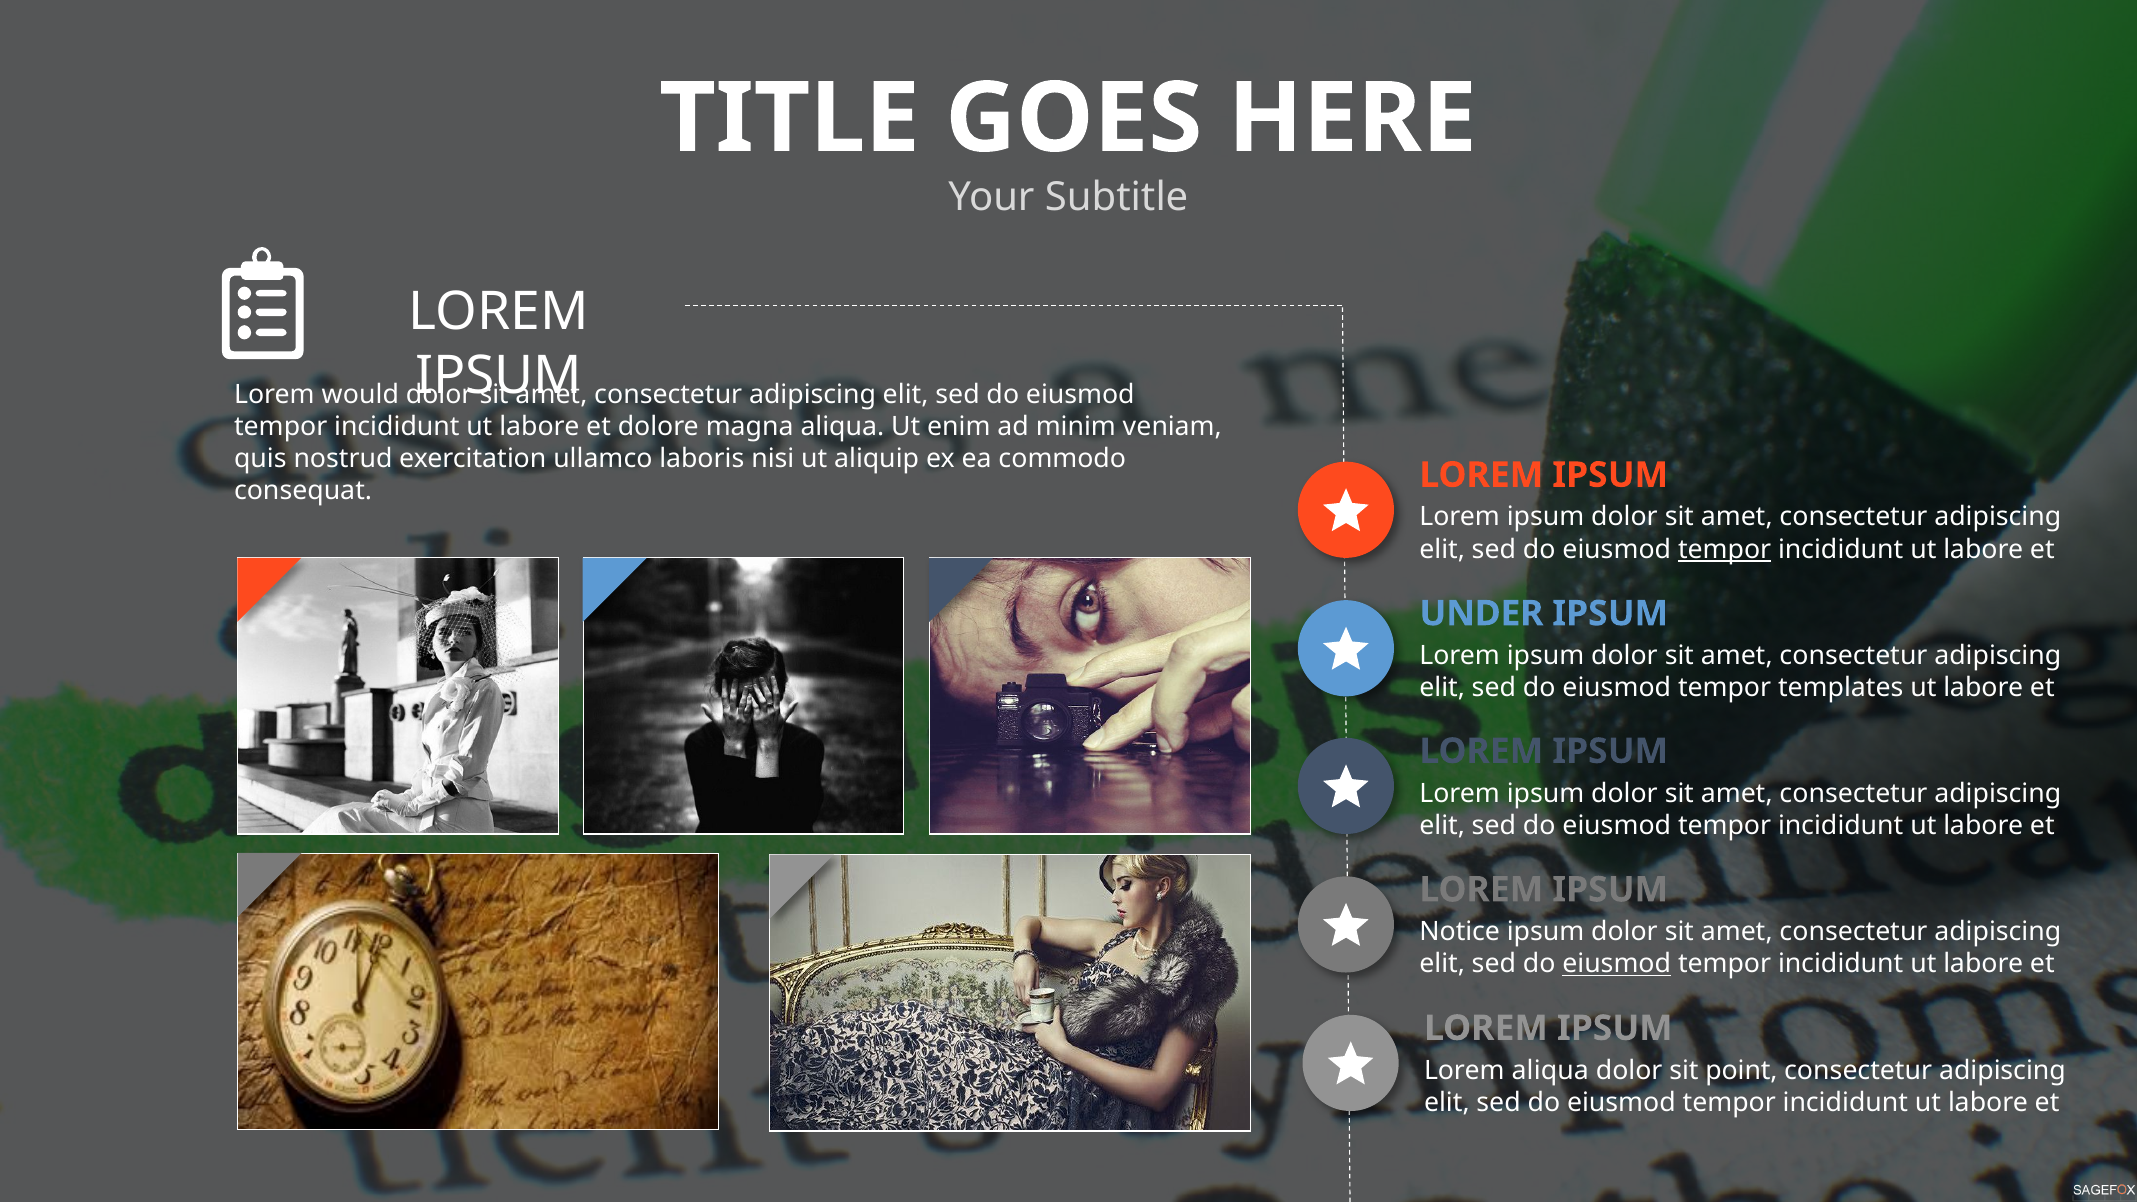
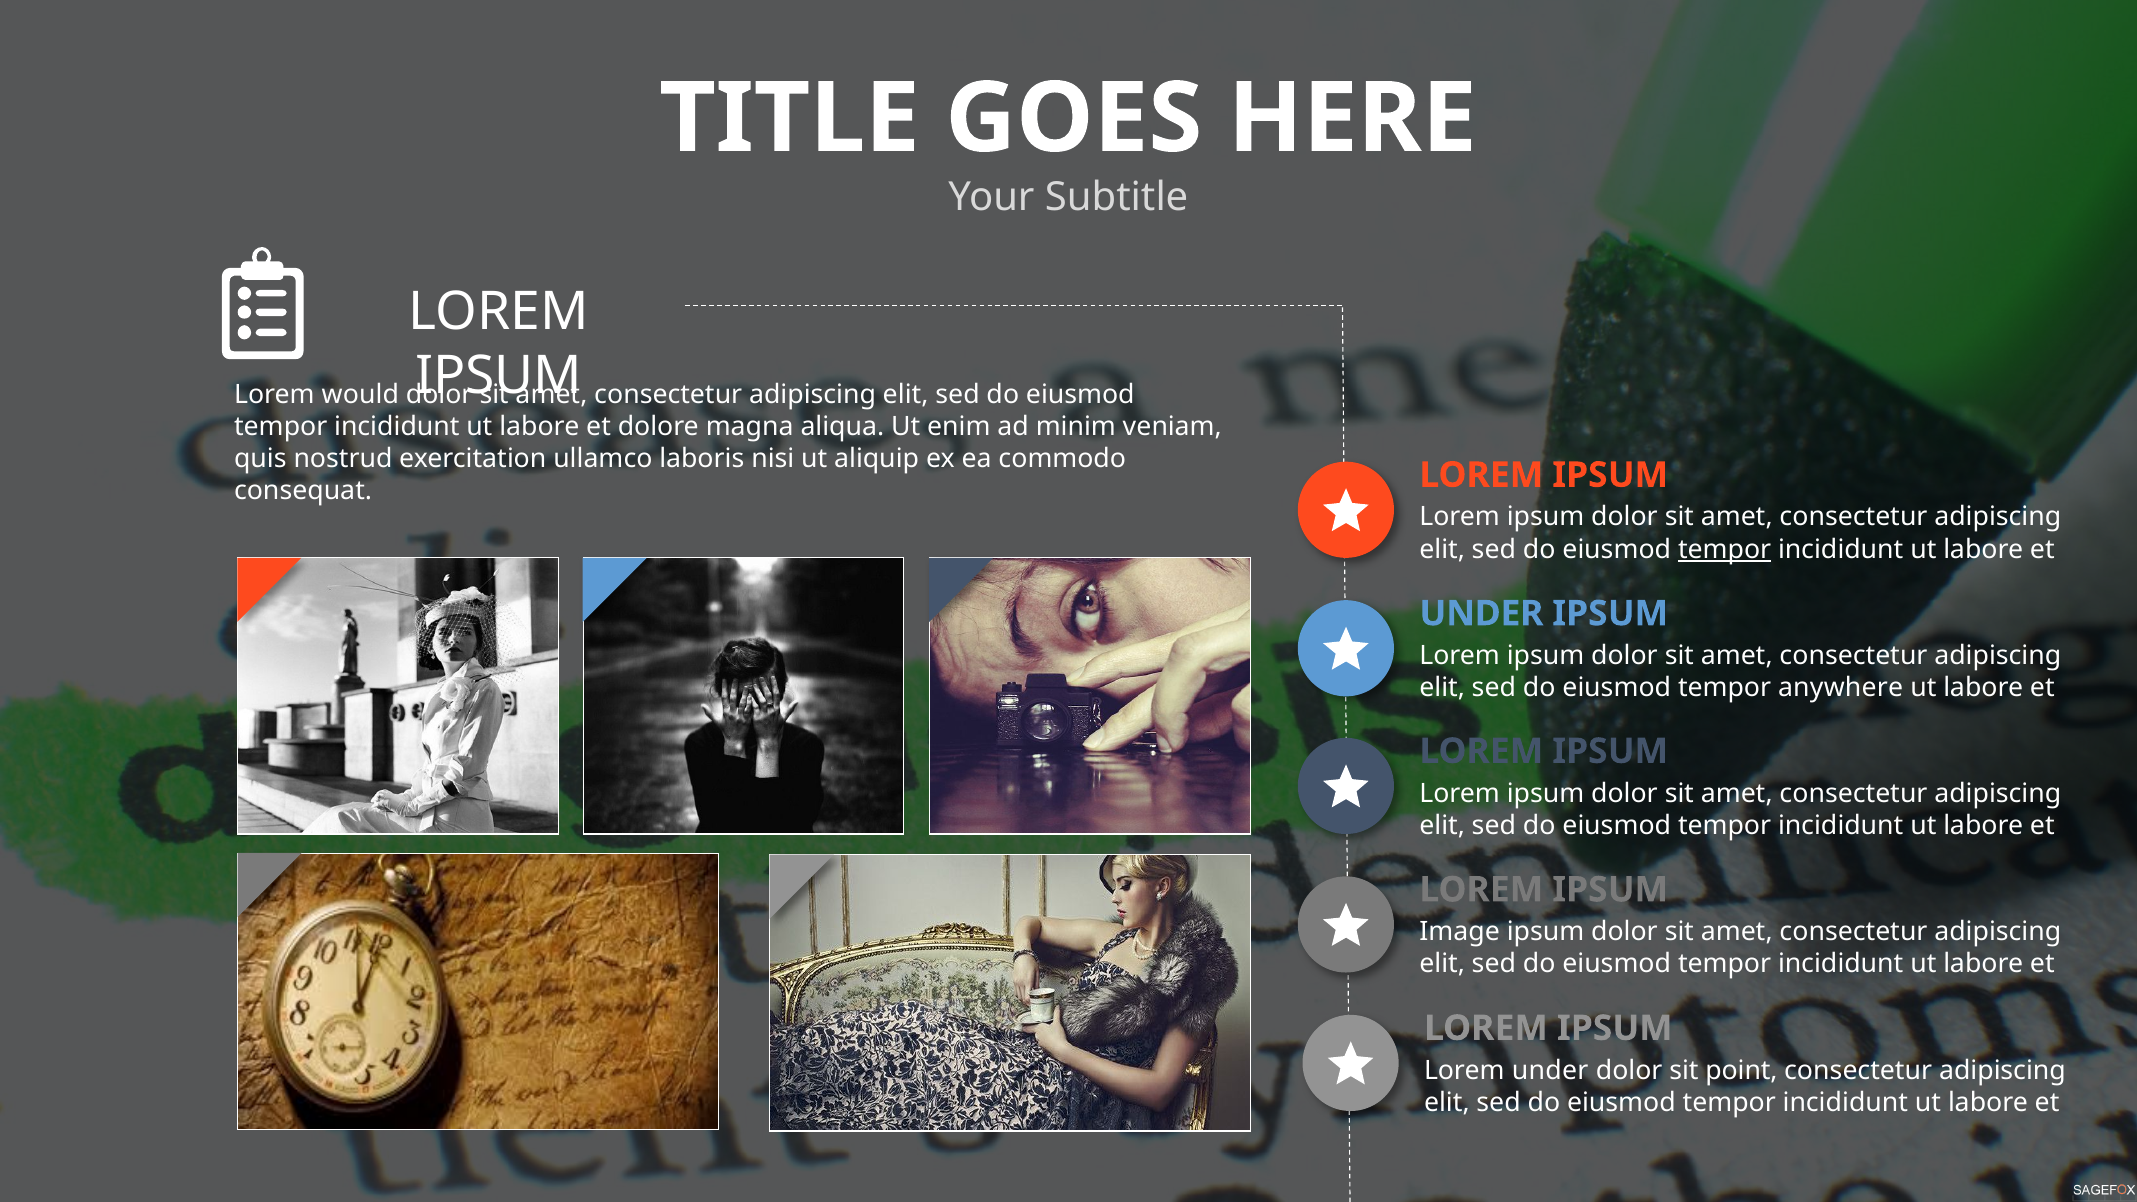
templates: templates -> anywhere
Notice: Notice -> Image
eiusmod at (1617, 964) underline: present -> none
Lorem aliqua: aliqua -> under
